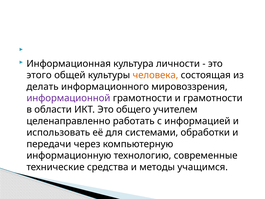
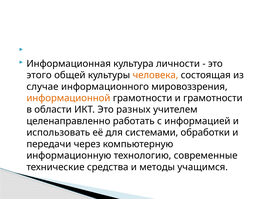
делать: делать -> случае
информационной colour: purple -> orange
общего: общего -> разных
